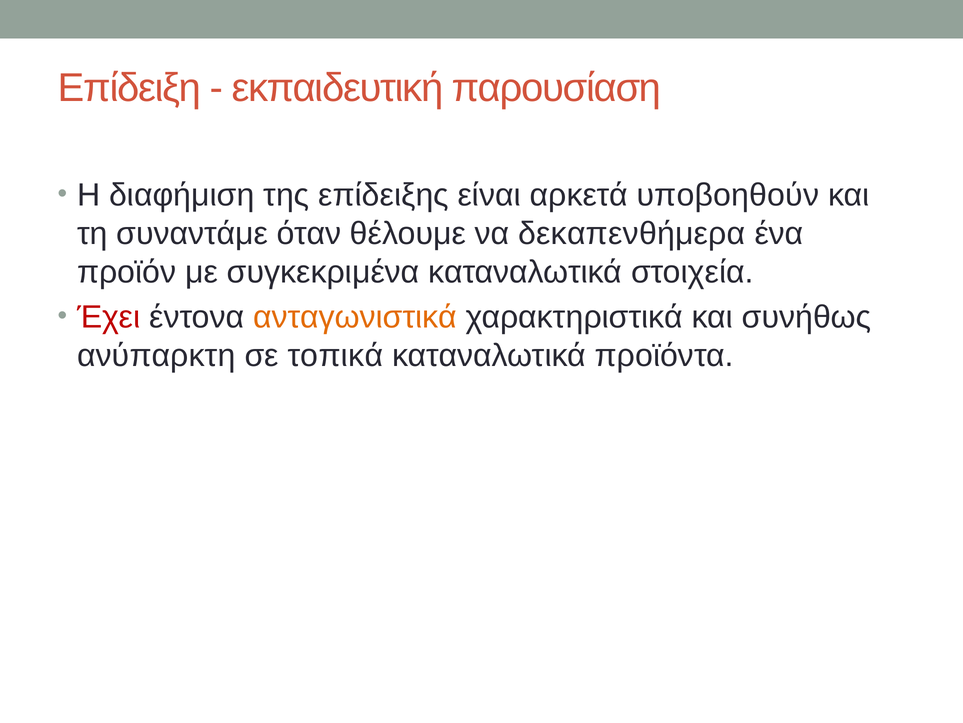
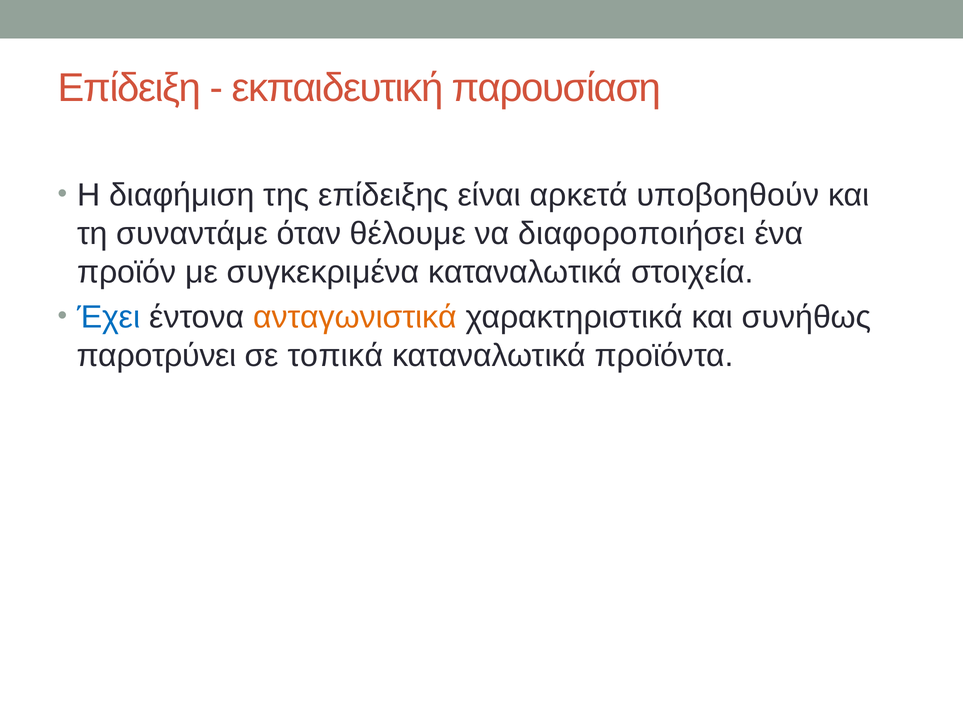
δεκαπενθήμερα: δεκαπενθήμερα -> διαφοροποιήσει
Έχει colour: red -> blue
ανύπαρκτη: ανύπαρκτη -> παροτρύνει
